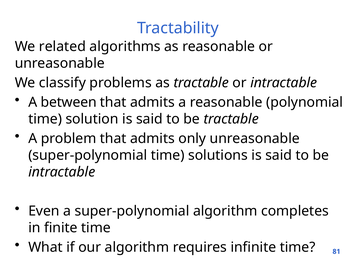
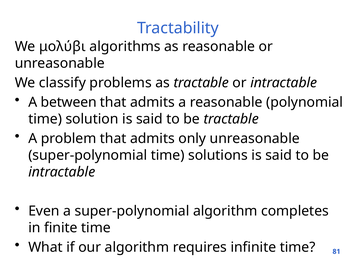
related: related -> μολύβι
